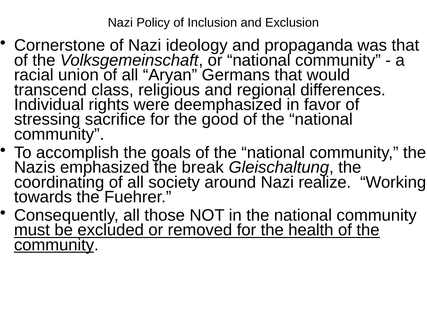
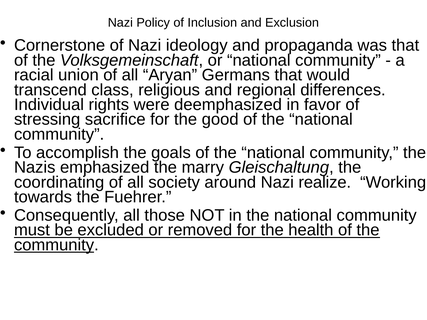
break: break -> marry
